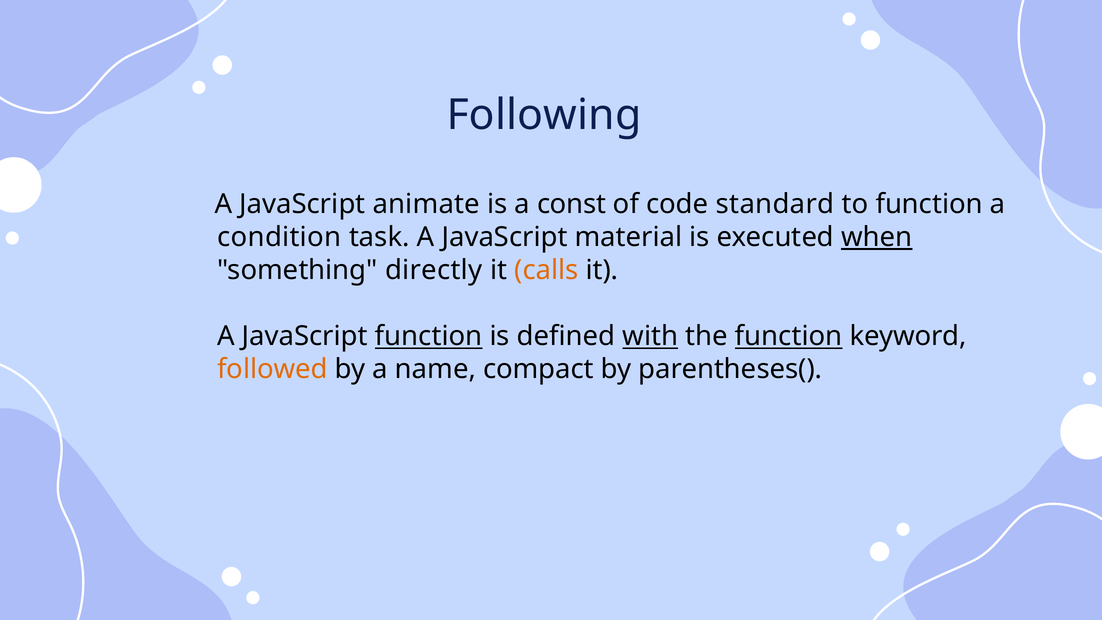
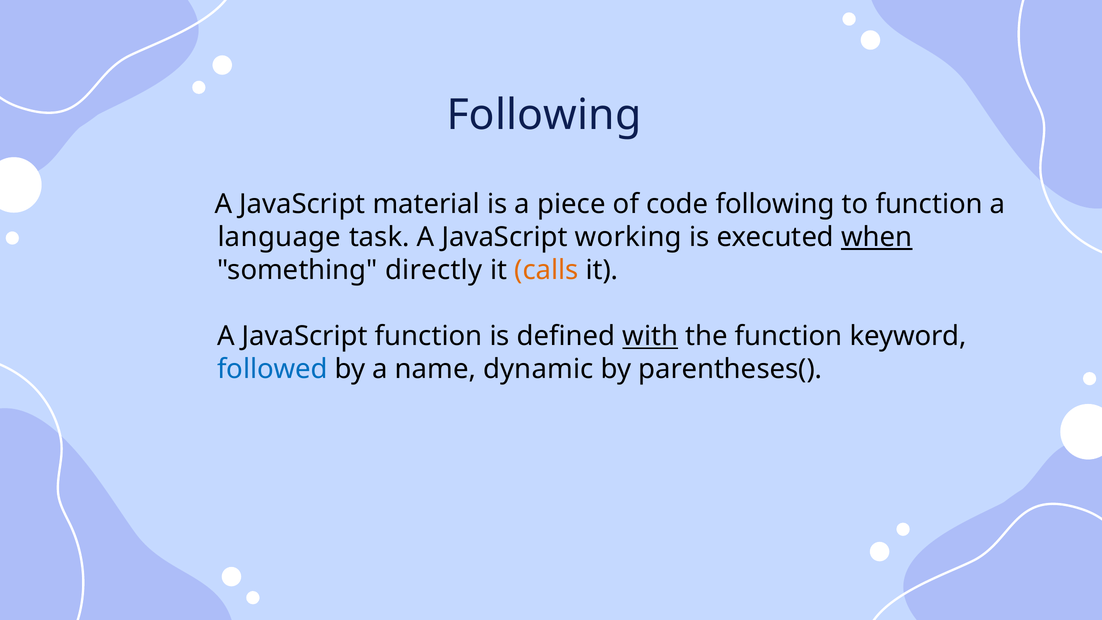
animate: animate -> material
const: const -> piece
code standard: standard -> following
condition: condition -> language
material: material -> working
function at (429, 336) underline: present -> none
function at (789, 336) underline: present -> none
followed colour: orange -> blue
compact: compact -> dynamic
